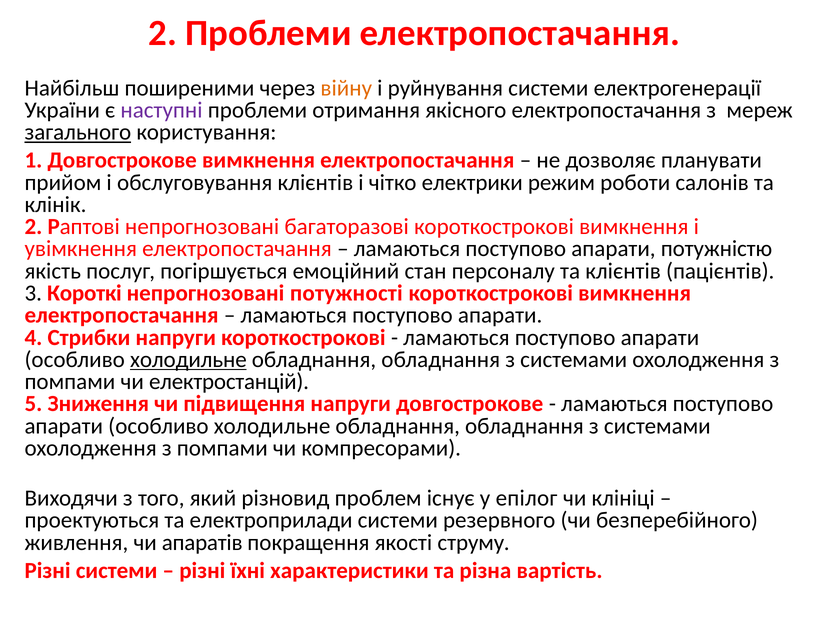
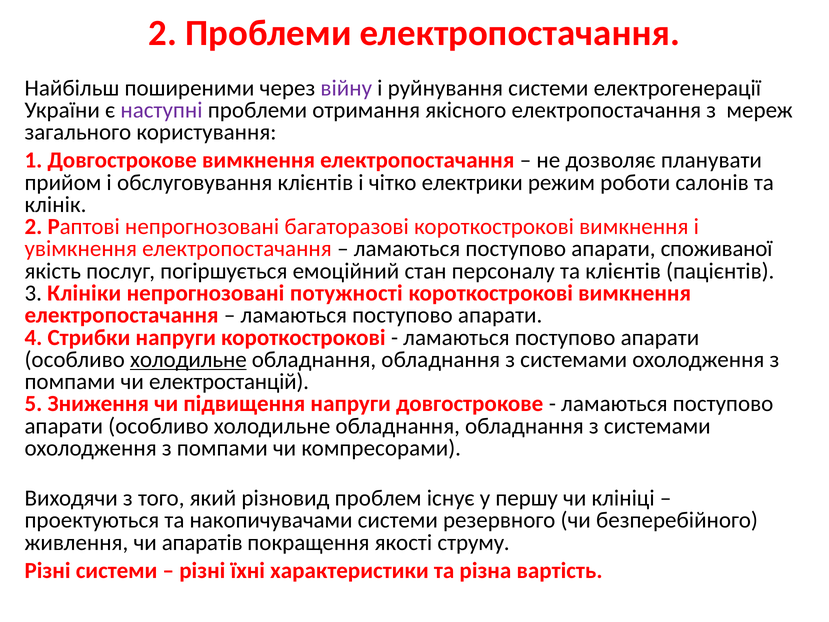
війну colour: orange -> purple
загального underline: present -> none
потужністю: потужністю -> споживаної
Короткі: Короткі -> Клініки
епілог: епілог -> першу
електроприлади: електроприлади -> накопичувачами
